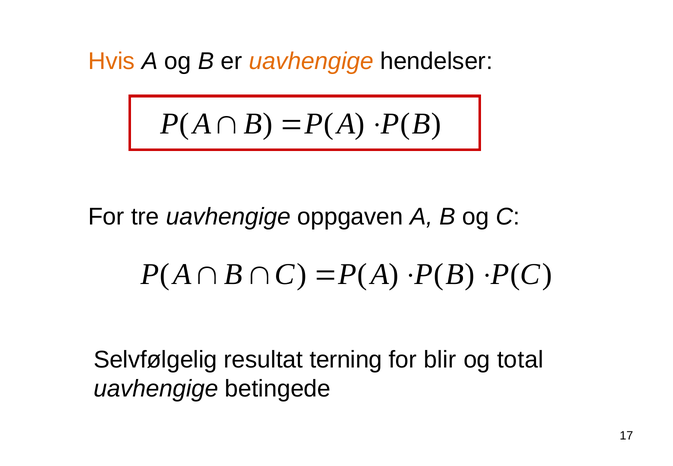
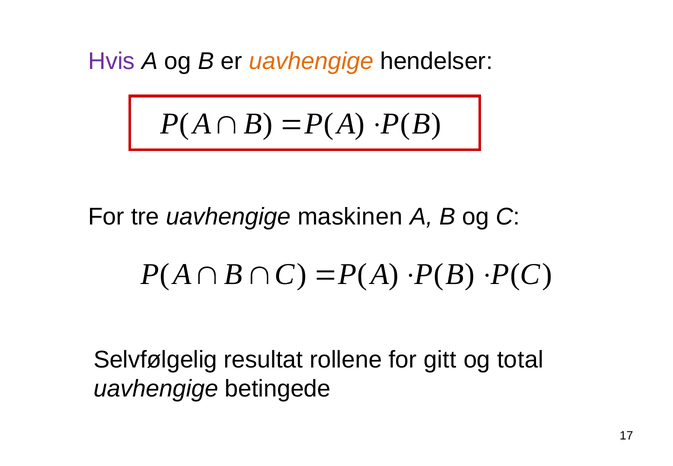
Hvis colour: orange -> purple
oppgaven: oppgaven -> maskinen
terning: terning -> rollene
blir: blir -> gitt
